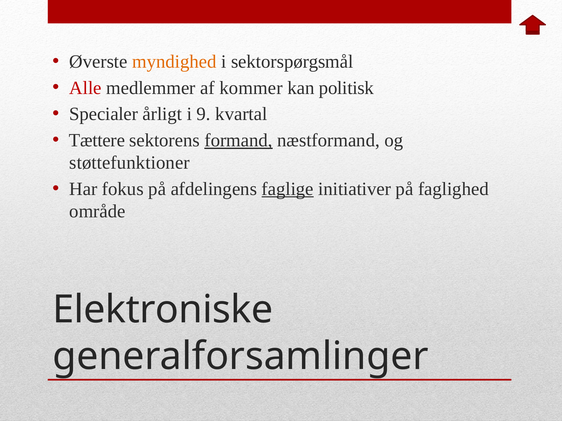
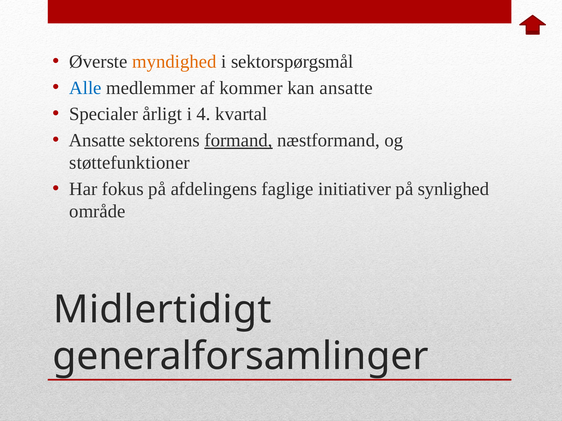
Alle colour: red -> blue
kan politisk: politisk -> ansatte
9: 9 -> 4
Tættere at (97, 140): Tættere -> Ansatte
faglige underline: present -> none
faglighed: faglighed -> synlighed
Elektroniske: Elektroniske -> Midlertidigt
